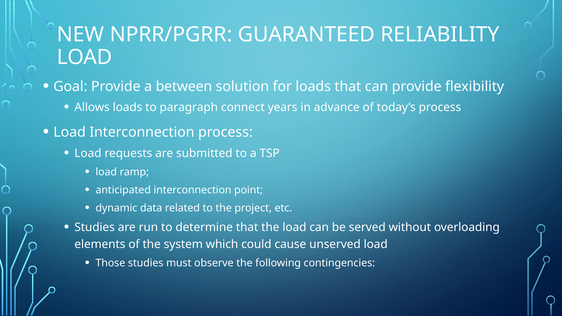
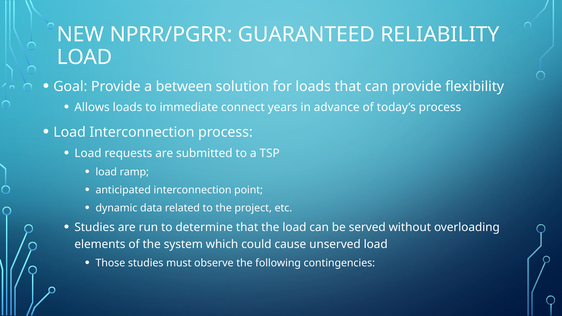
paragraph: paragraph -> immediate
